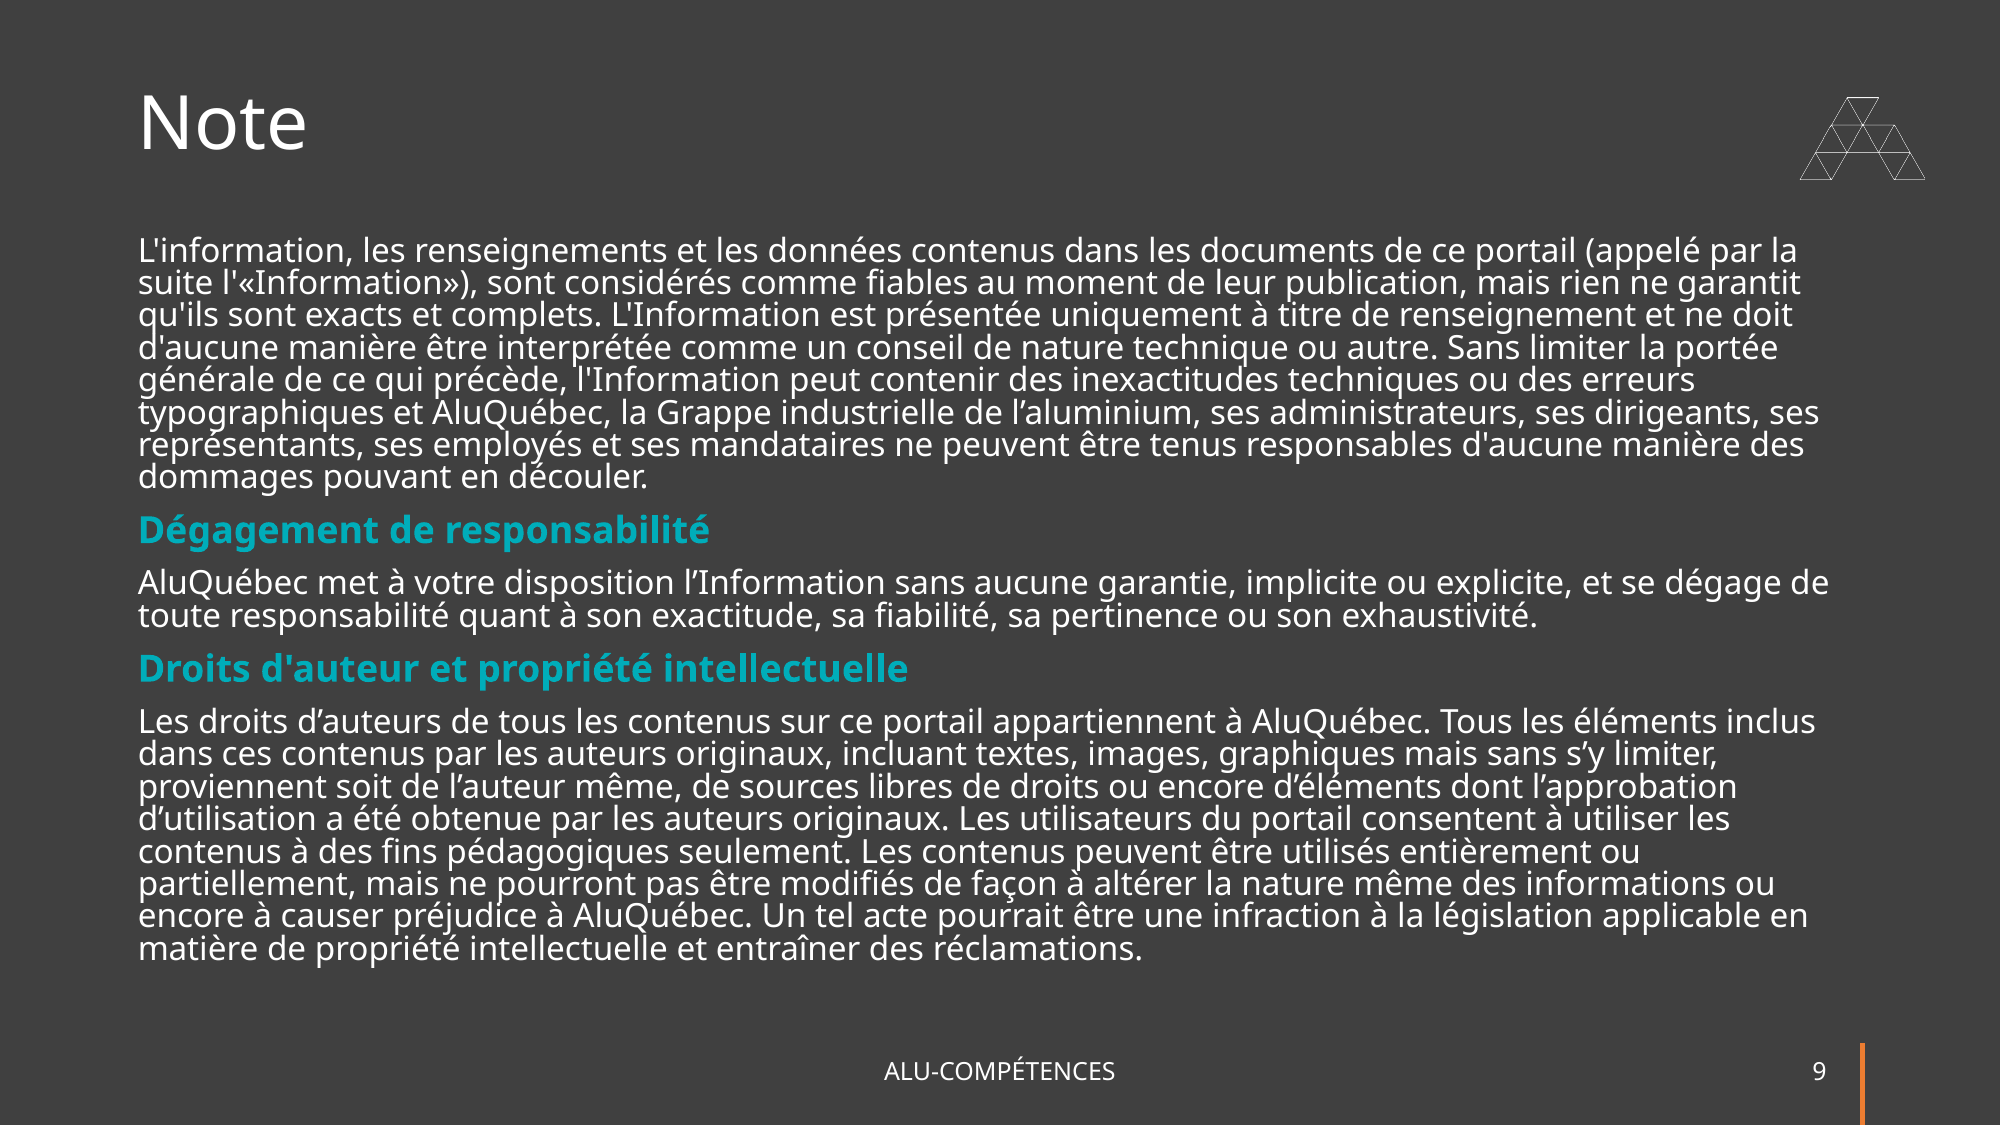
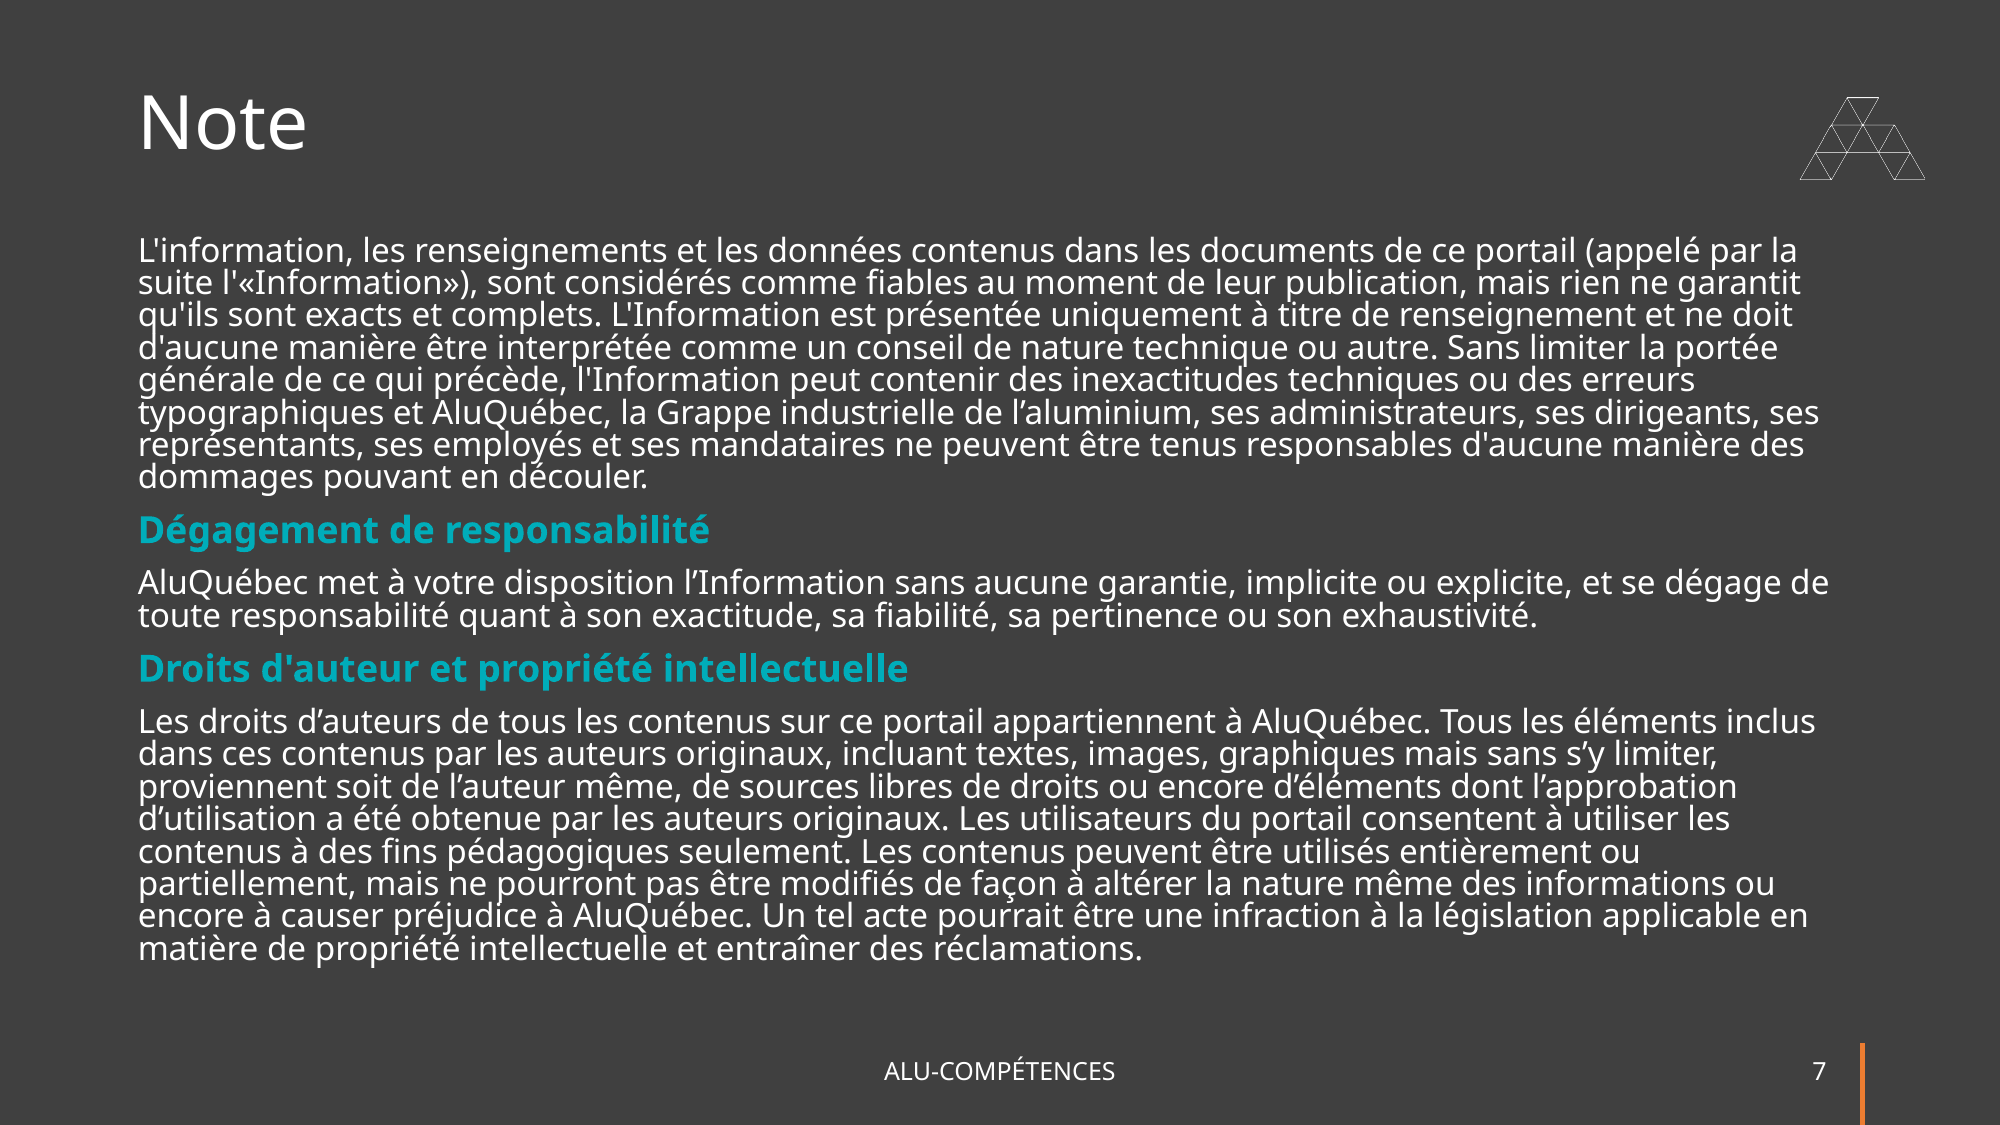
9: 9 -> 7
